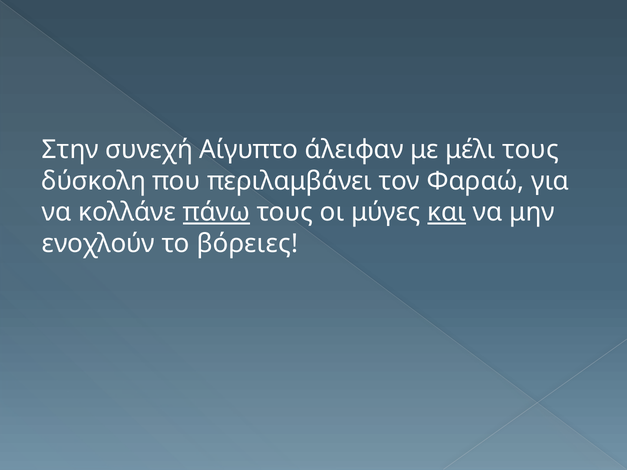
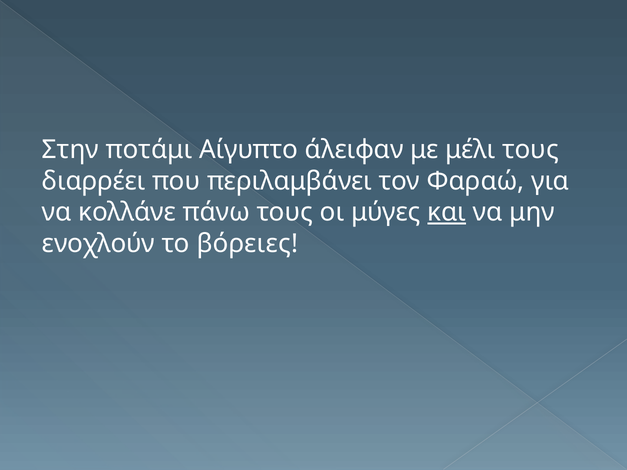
συνεχή: συνεχή -> ποτάμι
δύσκολη: δύσκολη -> διαρρέει
πάνω underline: present -> none
